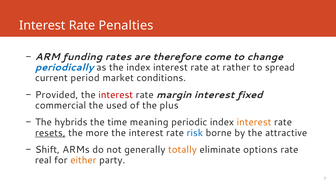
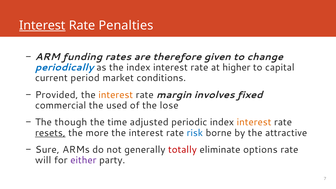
Interest at (42, 25) underline: none -> present
come: come -> given
rather: rather -> higher
spread: spread -> capital
interest at (116, 95) colour: red -> orange
margin interest: interest -> involves
plus: plus -> lose
hybrids: hybrids -> though
meaning: meaning -> adjusted
Shift: Shift -> Sure
totally colour: orange -> red
real: real -> will
either colour: orange -> purple
